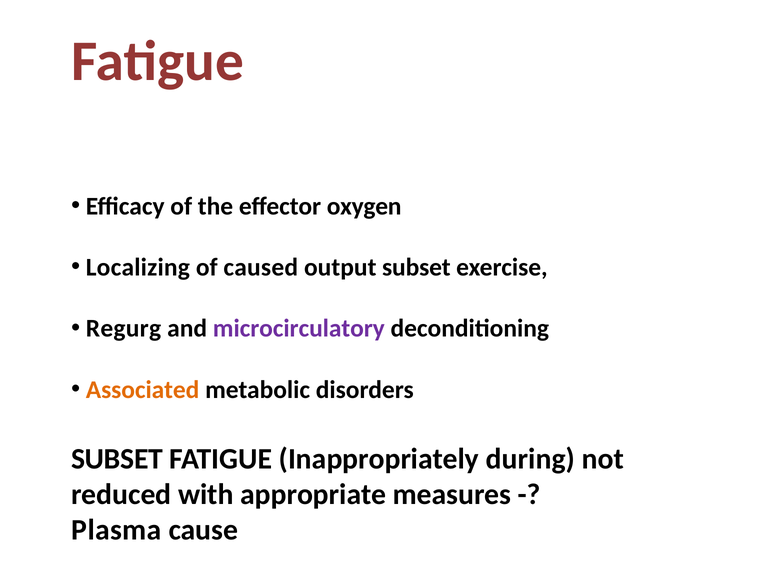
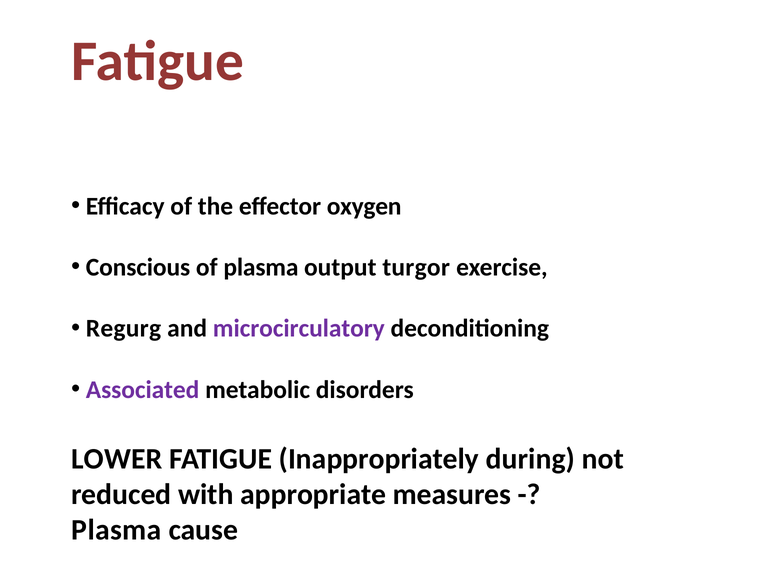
Localizing: Localizing -> Conscious
of caused: caused -> plasma
output subset: subset -> turgor
Associated colour: orange -> purple
SUBSET at (117, 459): SUBSET -> LOWER
